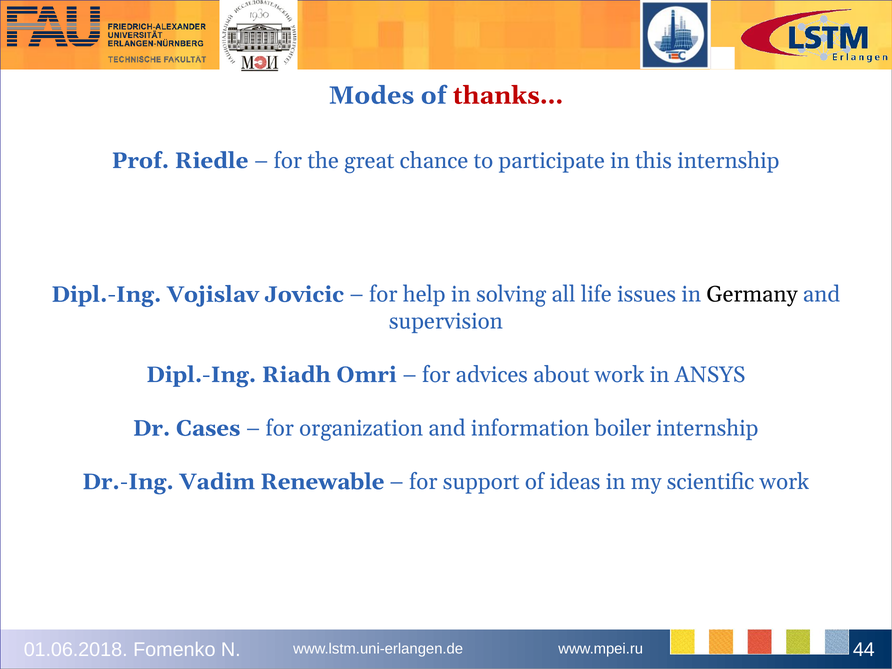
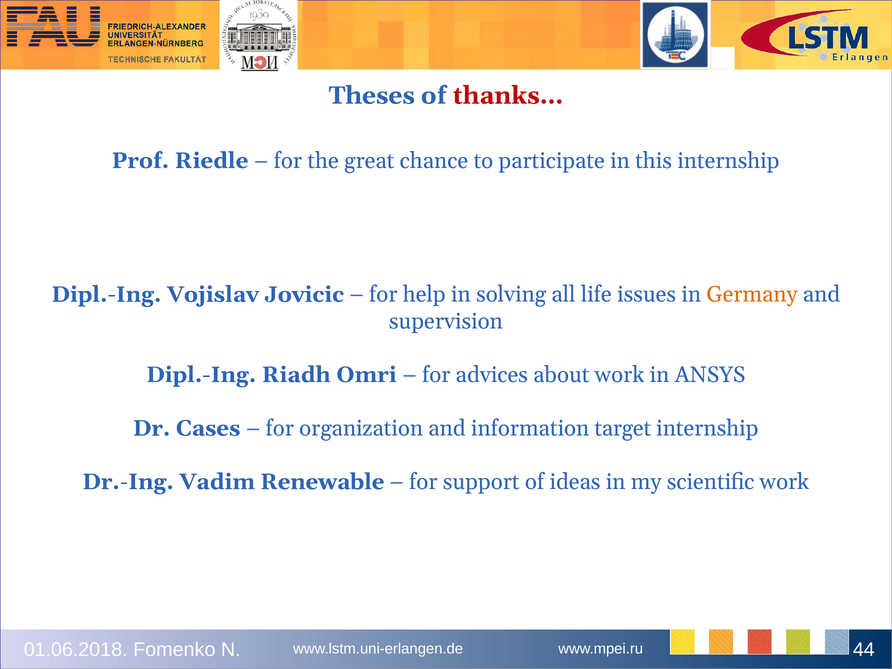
Modes: Modes -> Theses
Germany colour: black -> orange
boiler: boiler -> target
